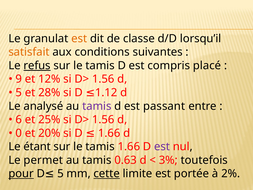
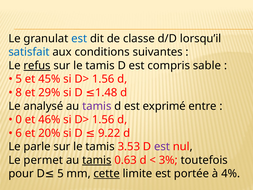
est at (79, 38) colour: orange -> blue
satisfait colour: orange -> blue
placé: placé -> sable
9 at (19, 79): 9 -> 5
12%: 12% -> 45%
5 at (19, 92): 5 -> 8
28%: 28% -> 29%
1.12: 1.12 -> 1.48
passant: passant -> exprimé
6: 6 -> 0
25%: 25% -> 46%
0: 0 -> 6
D 1.66: 1.66 -> 9.22
étant: étant -> parle
tamis 1.66: 1.66 -> 3.53
tamis at (97, 160) underline: none -> present
pour underline: present -> none
2%: 2% -> 4%
